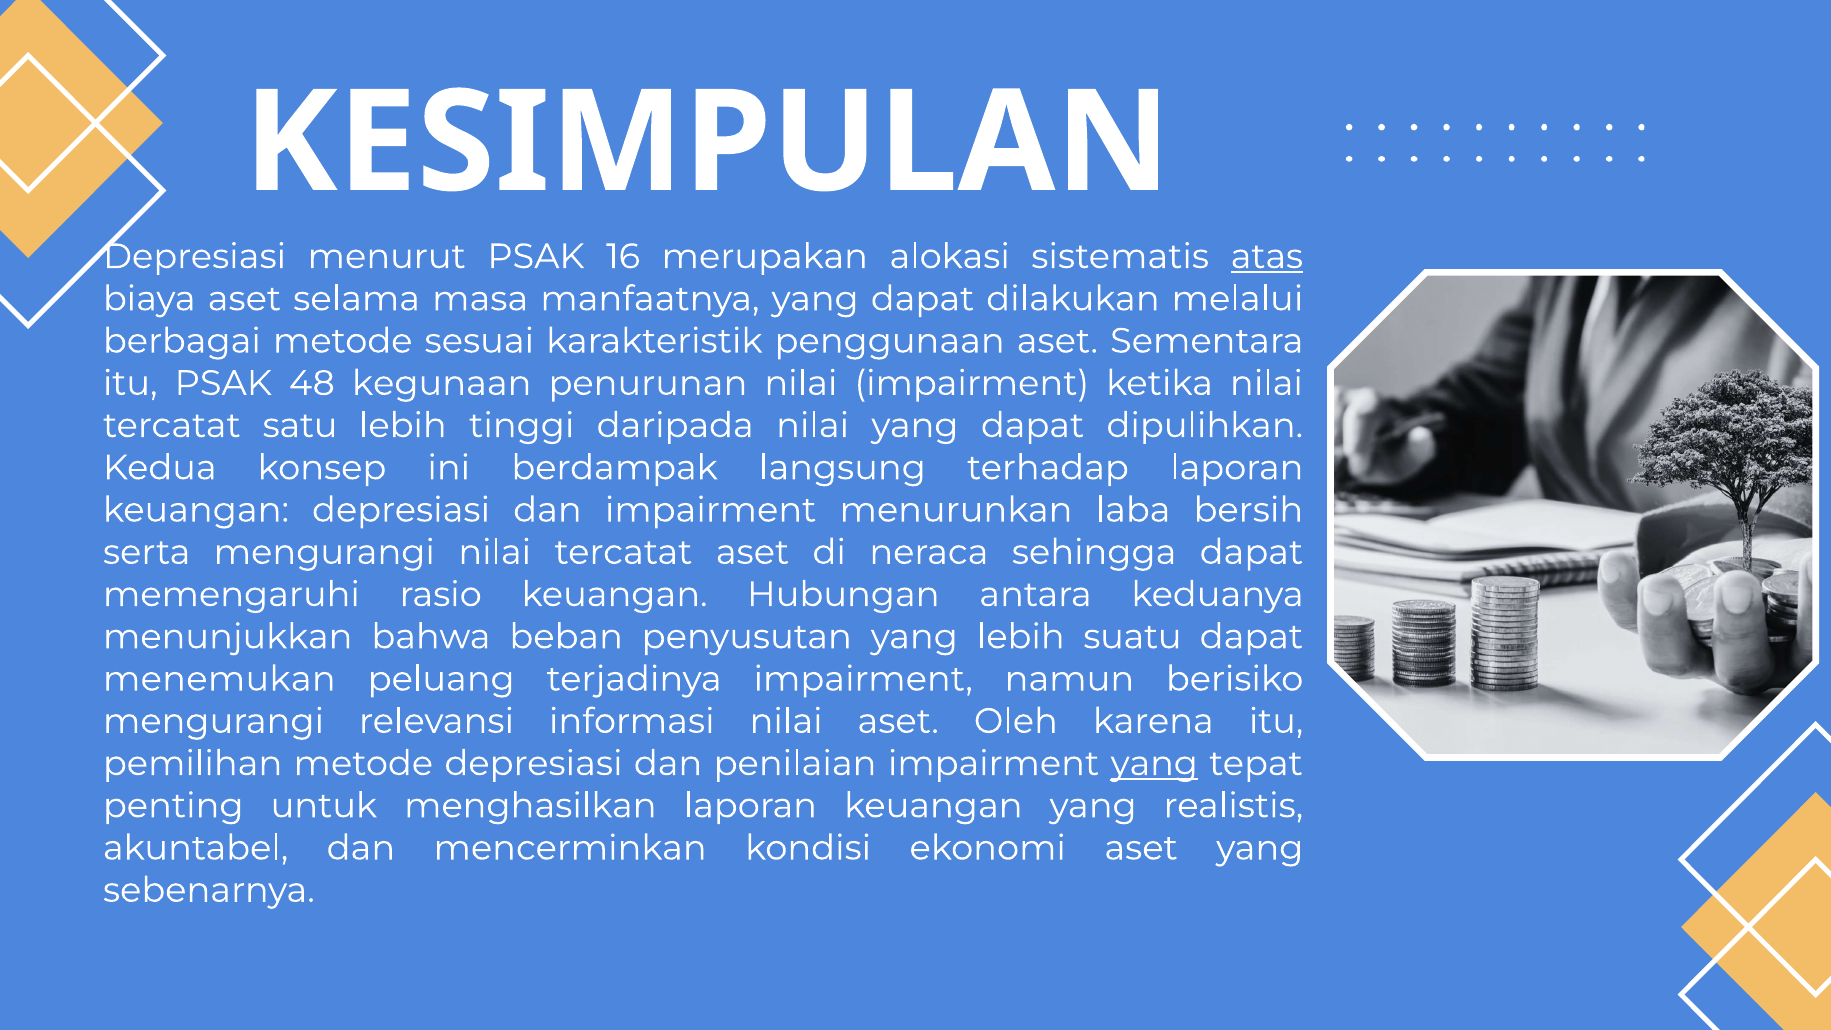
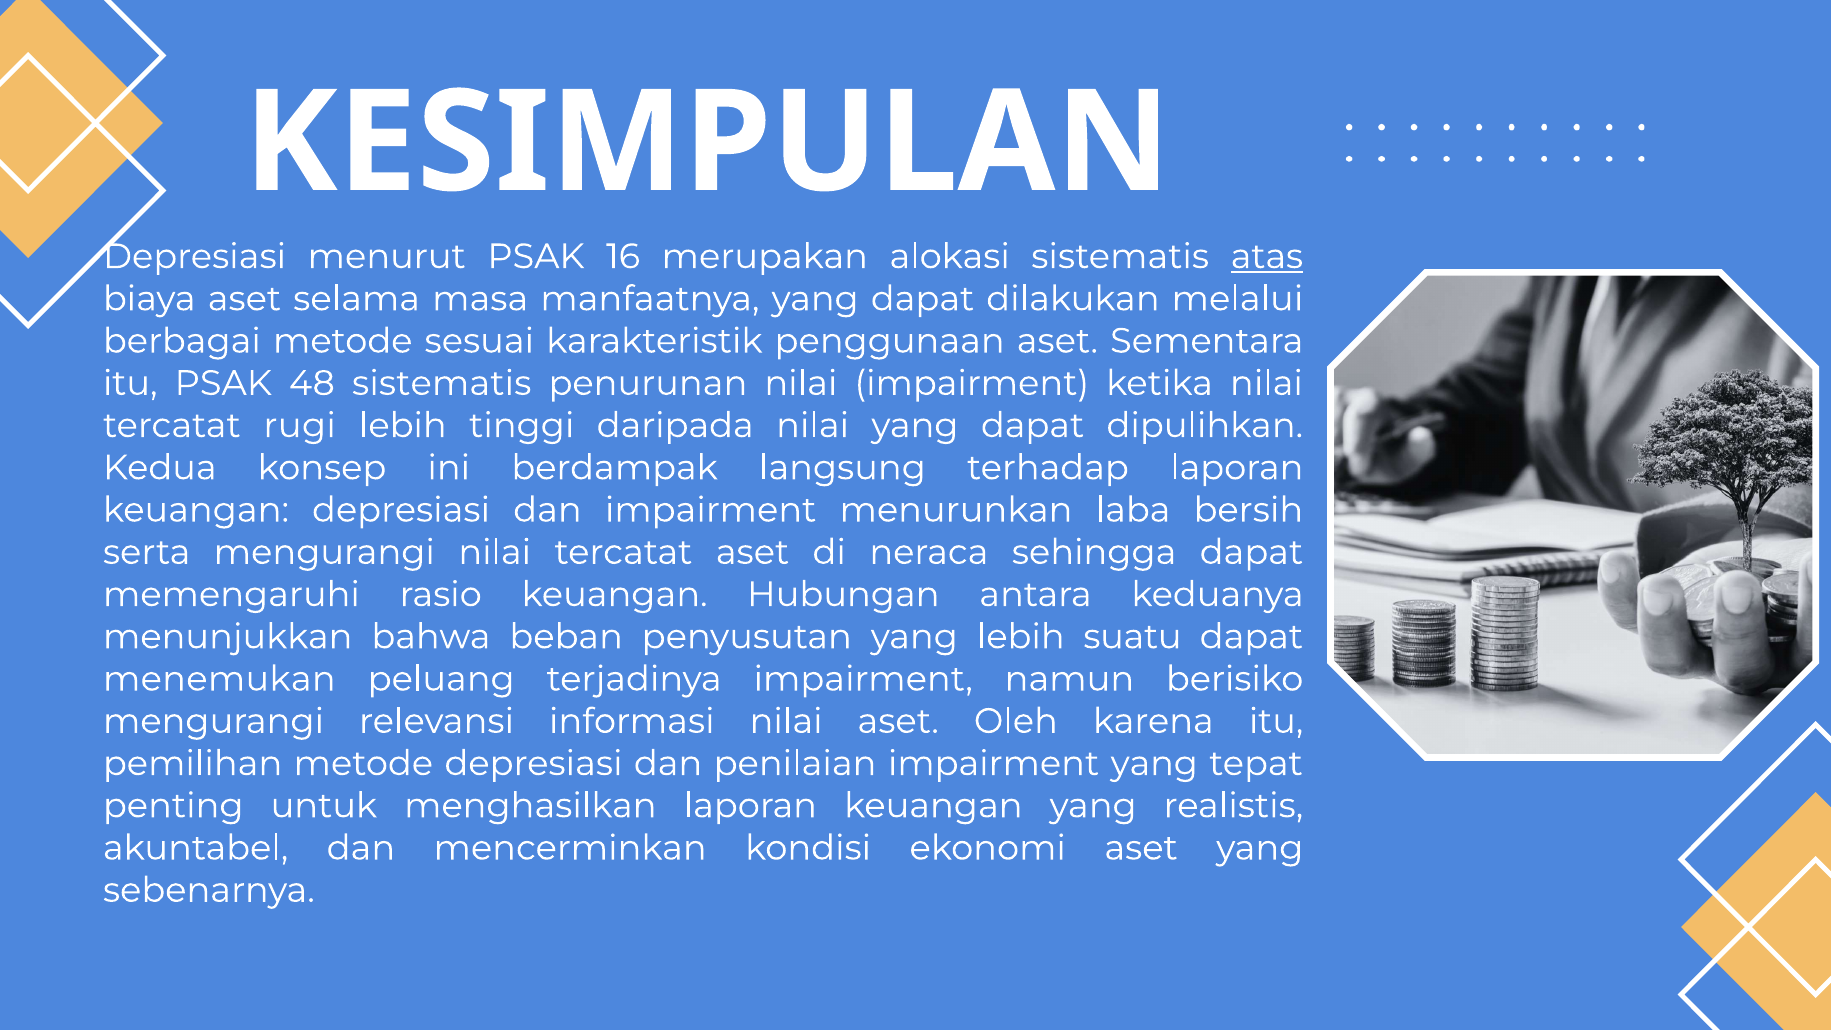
48 kegunaan: kegunaan -> sistematis
satu: satu -> rugi
yang at (1154, 763) underline: present -> none
